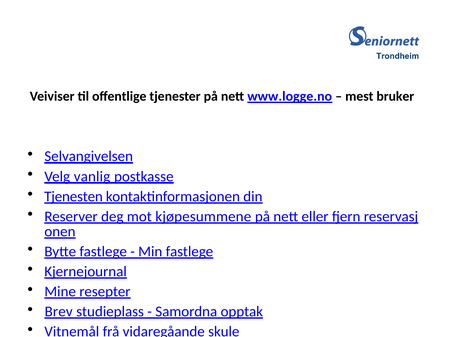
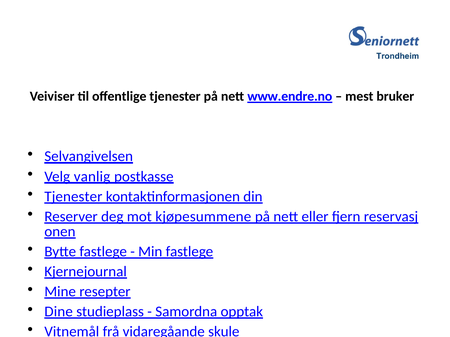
www.logge.no: www.logge.no -> www.endre.no
Tjenesten at (74, 197): Tjenesten -> Tjenester
Brev: Brev -> Dine
